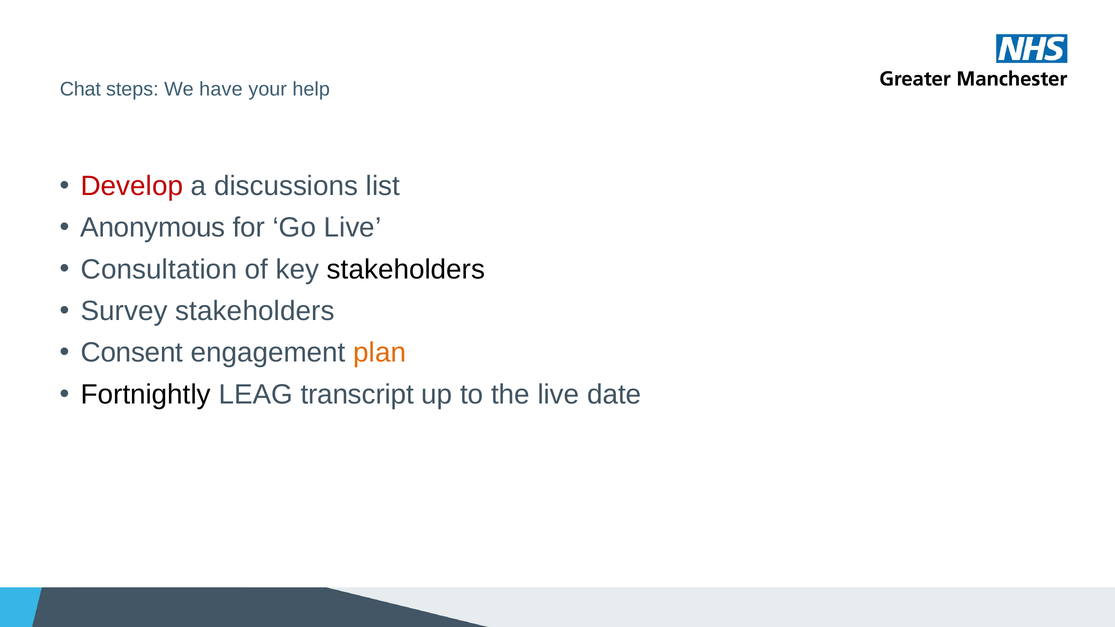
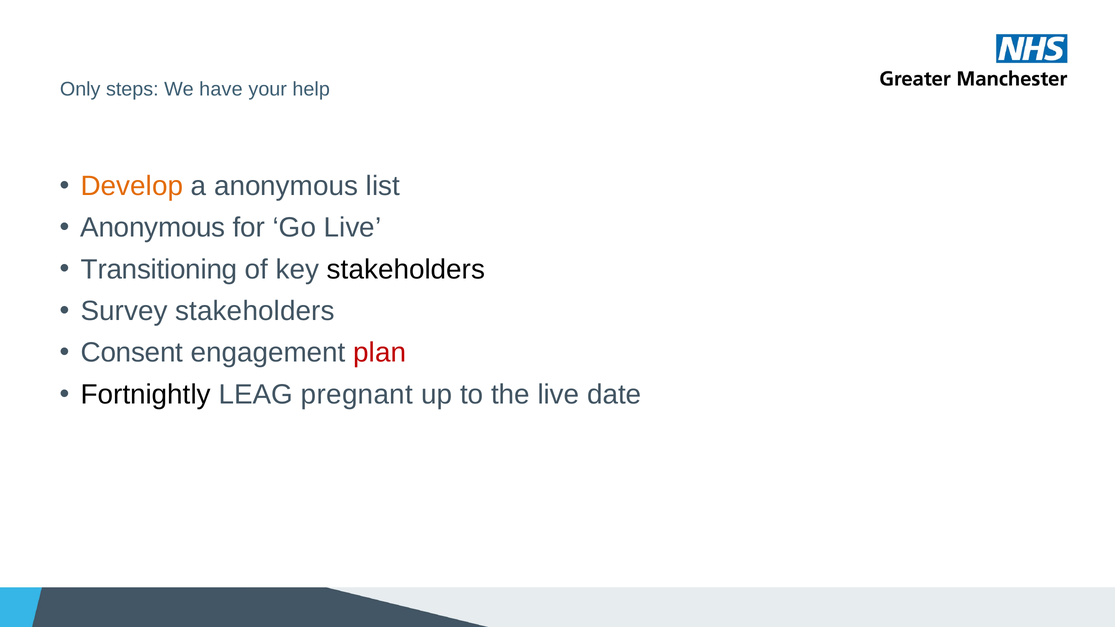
Chat: Chat -> Only
Develop colour: red -> orange
a discussions: discussions -> anonymous
Consultation: Consultation -> Transitioning
plan colour: orange -> red
transcript: transcript -> pregnant
